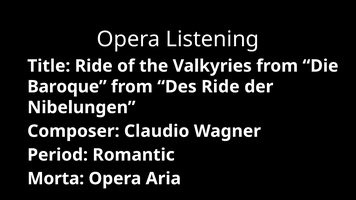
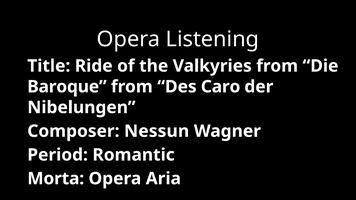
Des Ride: Ride -> Caro
Claudio: Claudio -> Nessun
